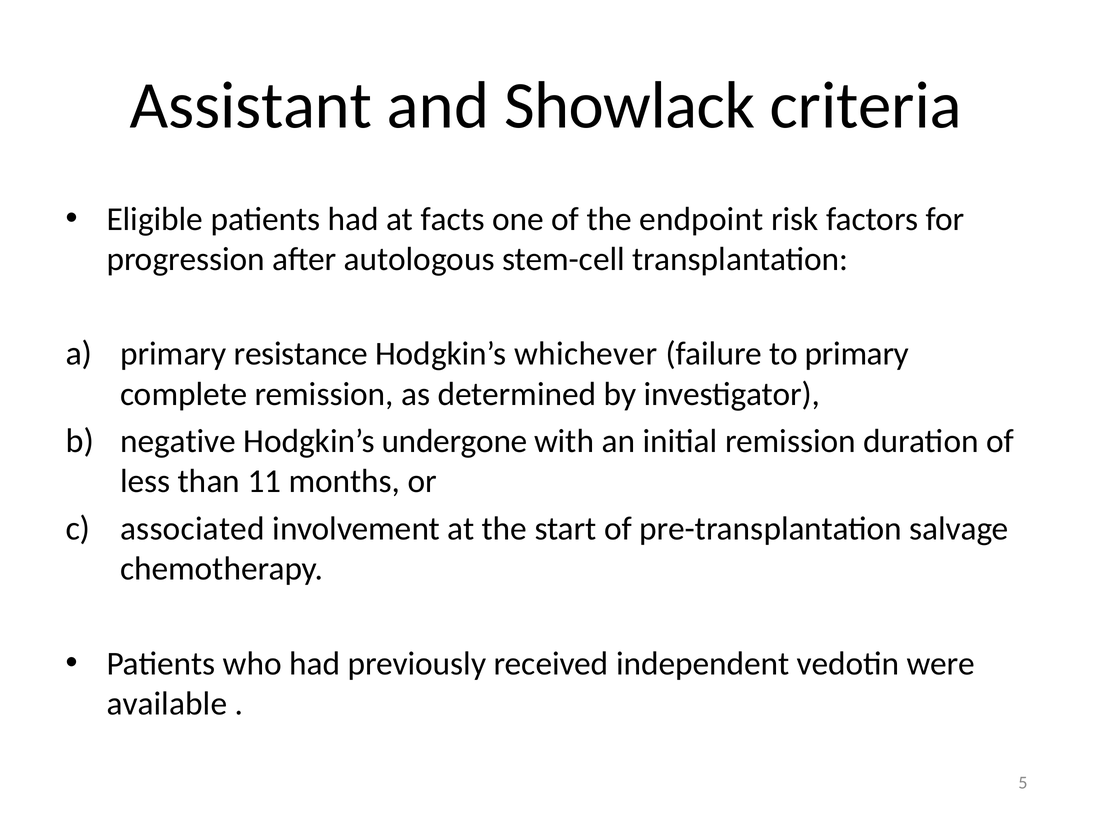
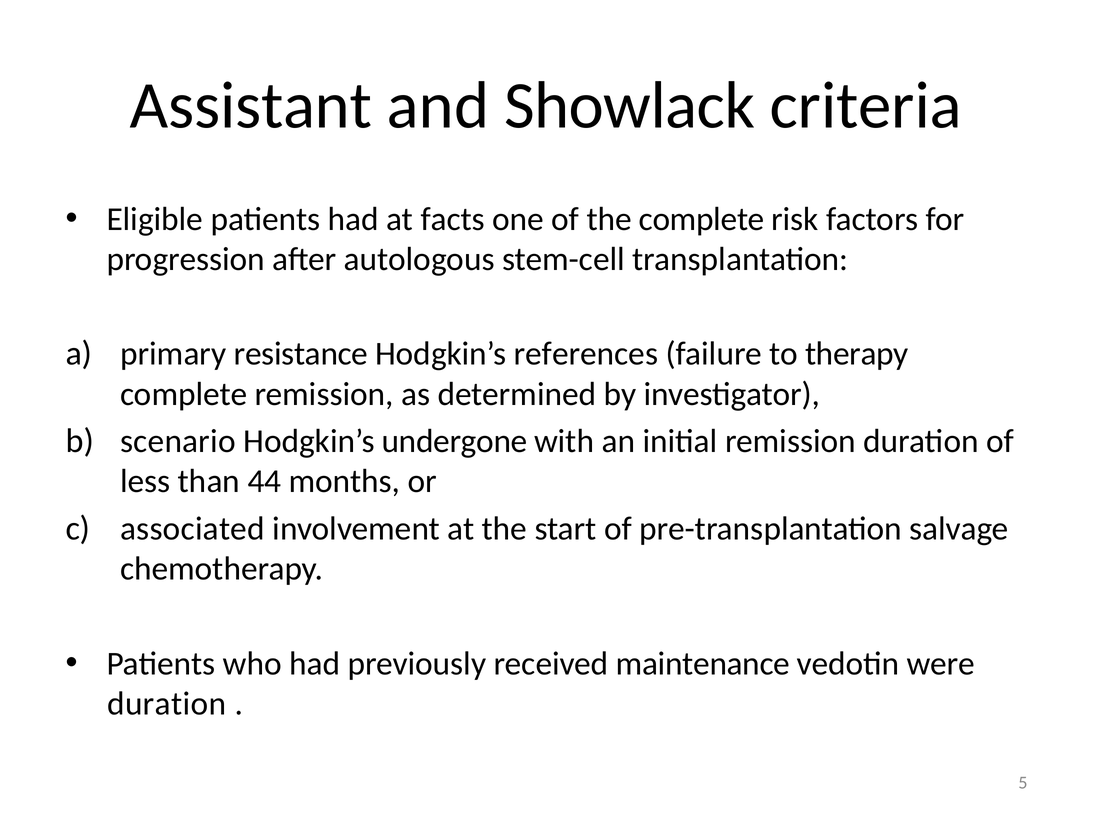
the endpoint: endpoint -> complete
whichever: whichever -> references
to primary: primary -> therapy
negative: negative -> scenario
11: 11 -> 44
independent: independent -> maintenance
available at (167, 703): available -> duration
